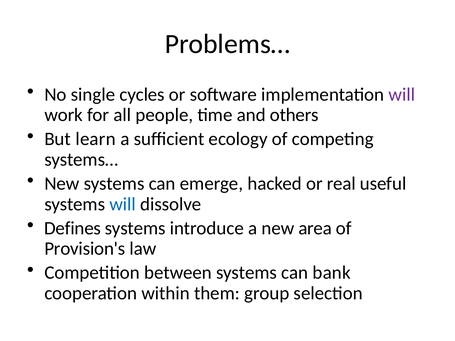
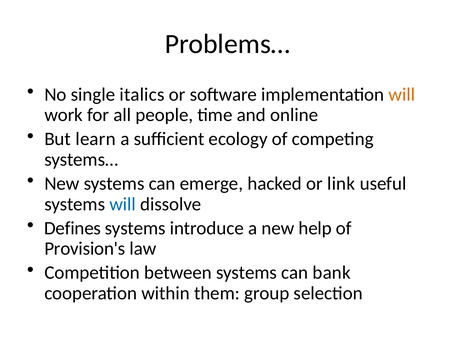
cycles: cycles -> italics
will at (402, 95) colour: purple -> orange
others: others -> online
real: real -> link
area: area -> help
